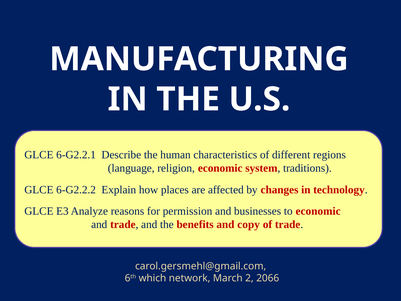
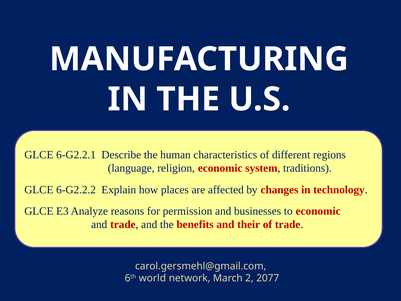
copy: copy -> their
6th which: which -> world
2066: 2066 -> 2077
